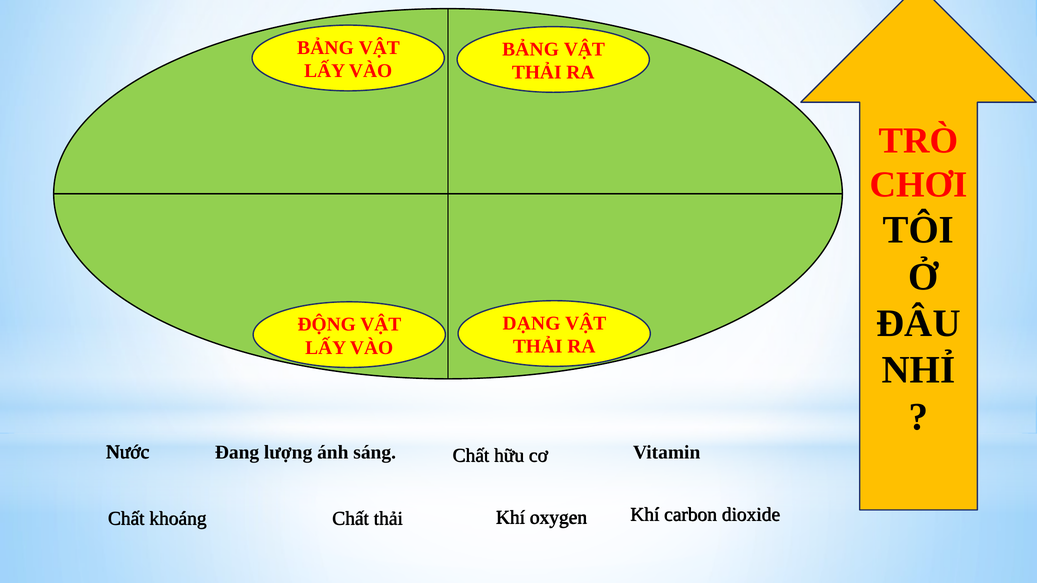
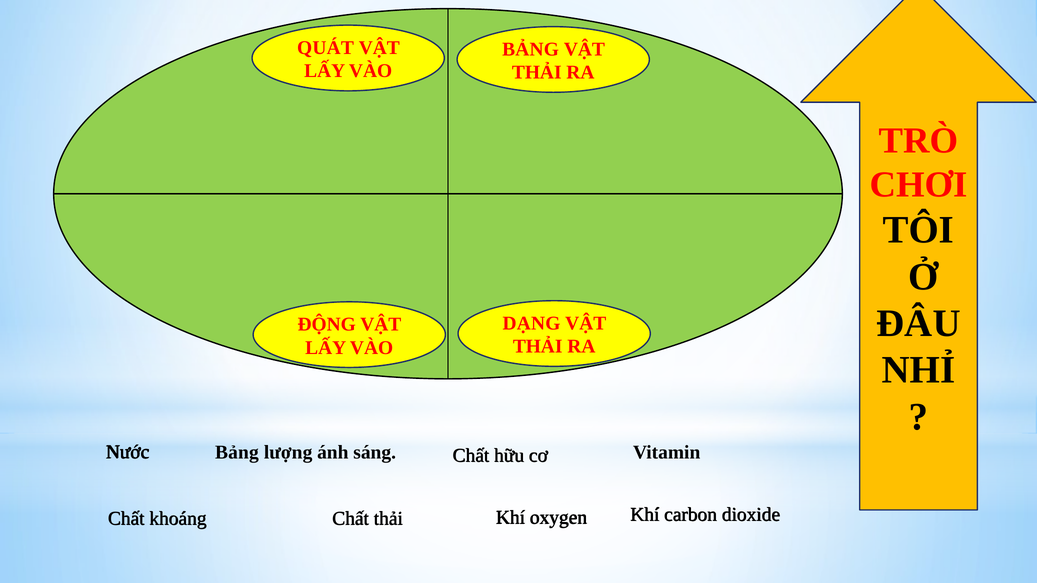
BẢNG at (325, 48): BẢNG -> QUÁT
Đang at (237, 453): Đang -> Bảng
